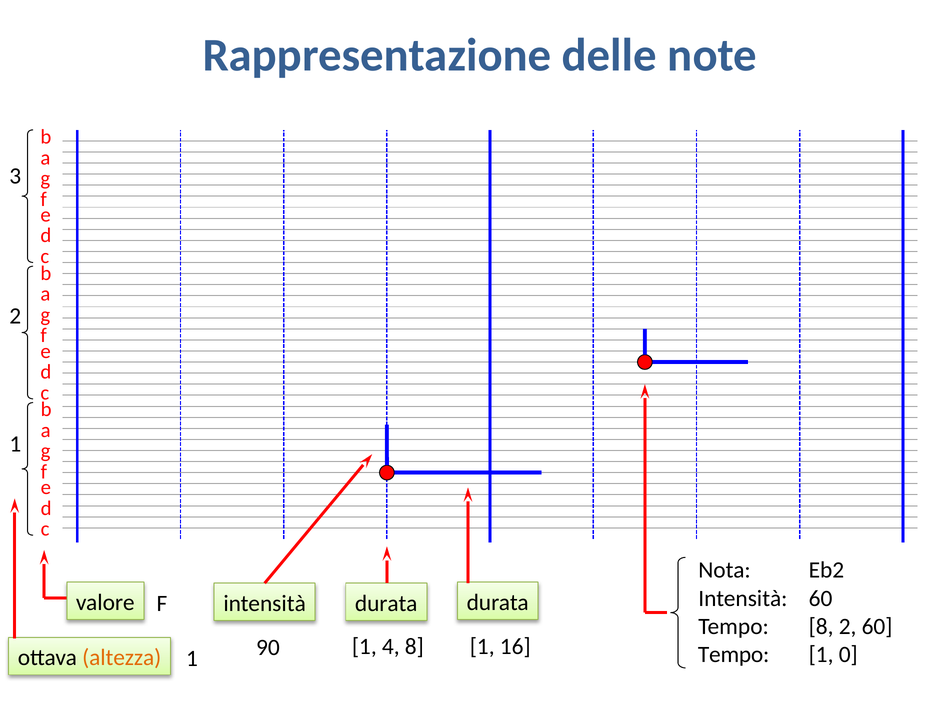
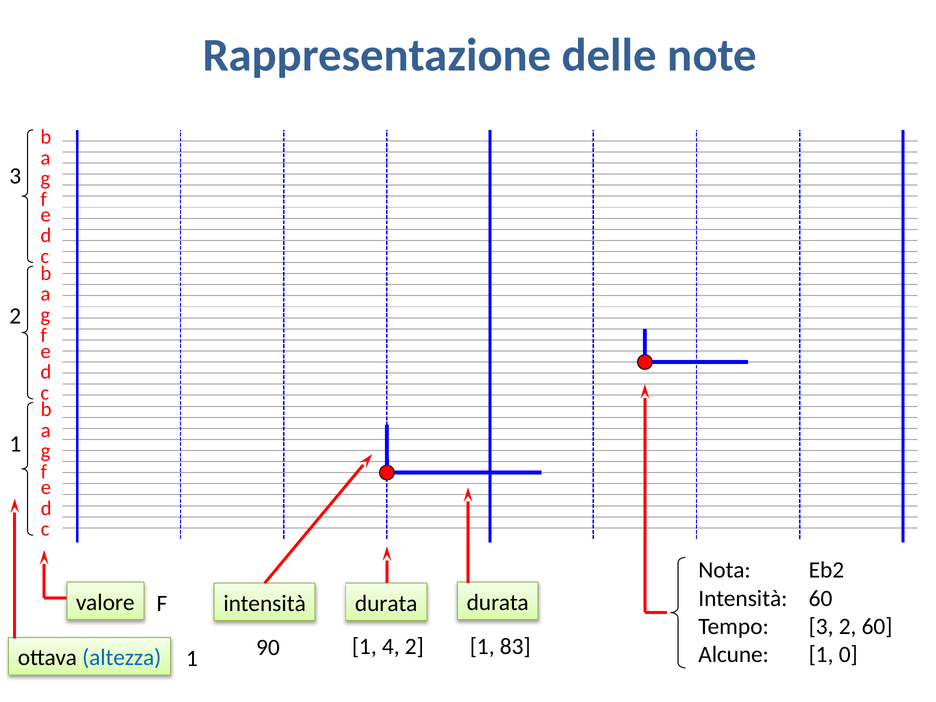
Tempo 8: 8 -> 3
4 8: 8 -> 2
16: 16 -> 83
Tempo at (734, 655): Tempo -> Alcune
altezza colour: orange -> blue
